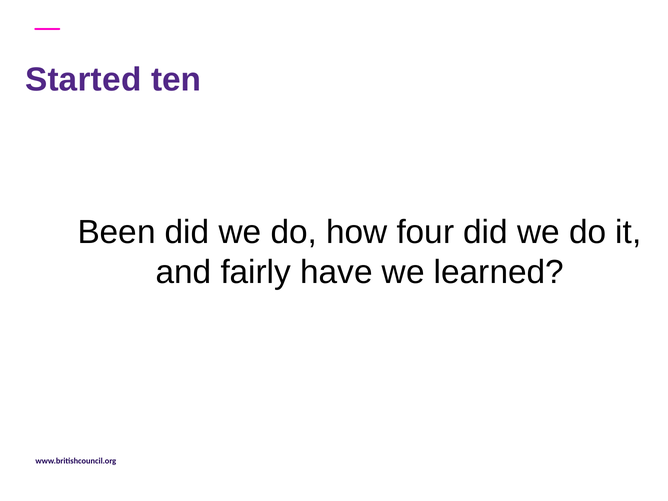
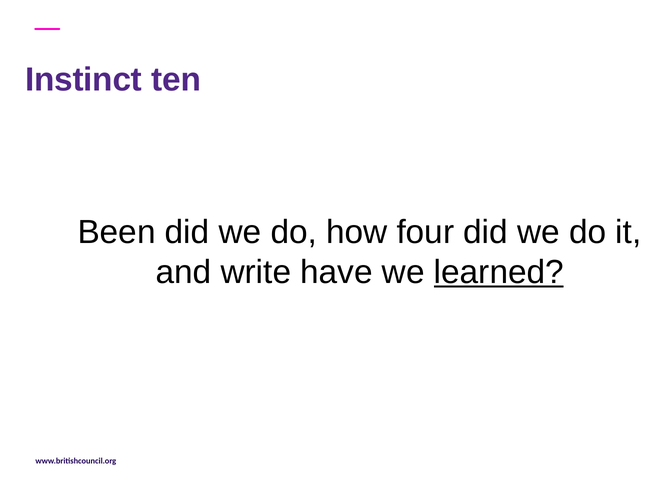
Started: Started -> Instinct
fairly: fairly -> write
learned underline: none -> present
